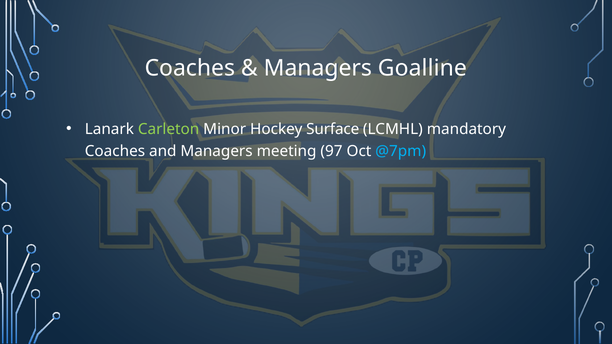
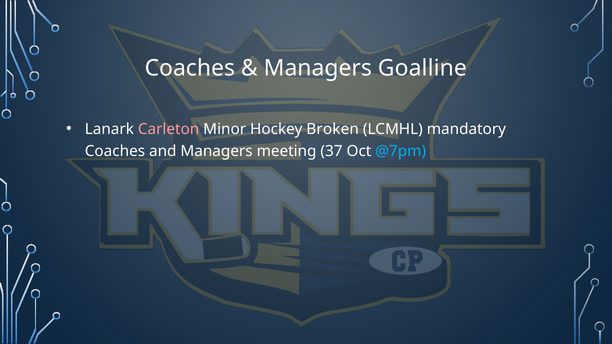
Carleton colour: light green -> pink
Surface: Surface -> Broken
97: 97 -> 37
